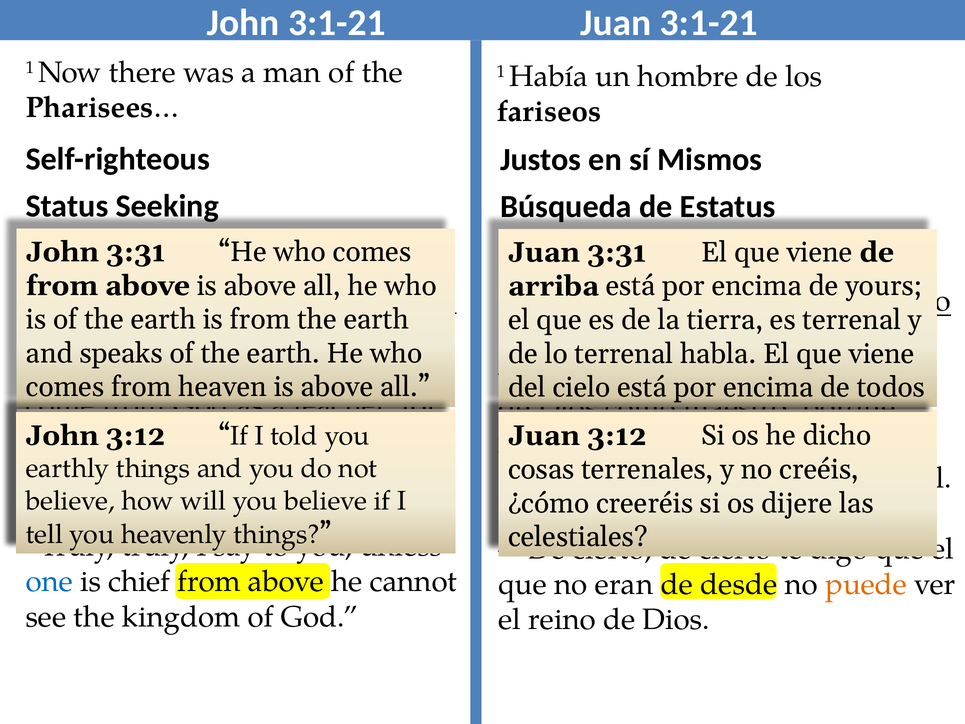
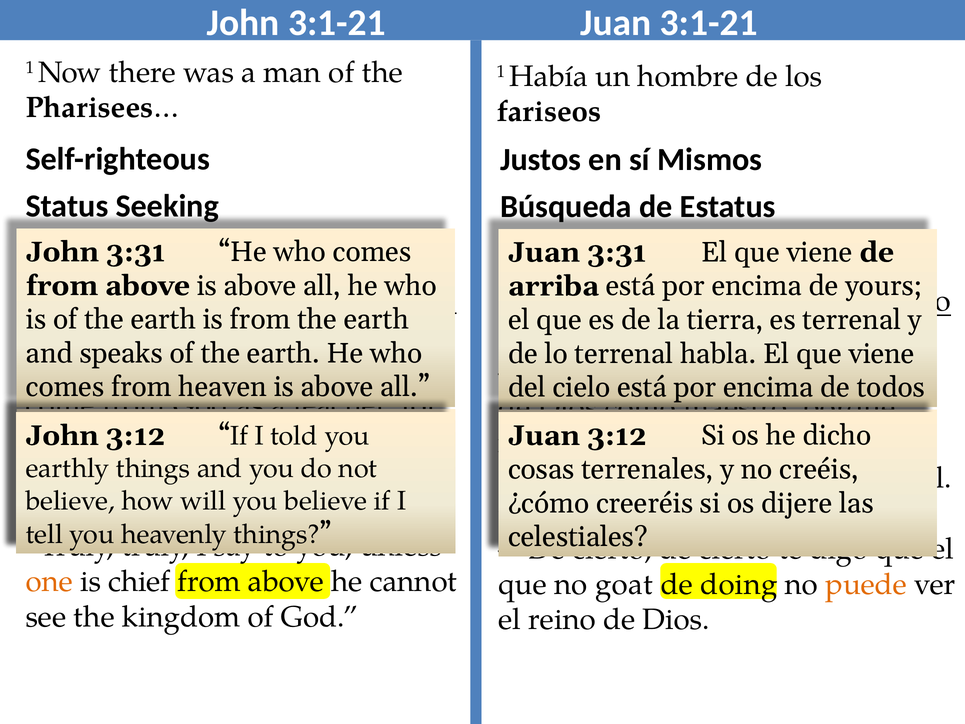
one at (49, 581) colour: blue -> orange
eran: eran -> goat
desde: desde -> doing
